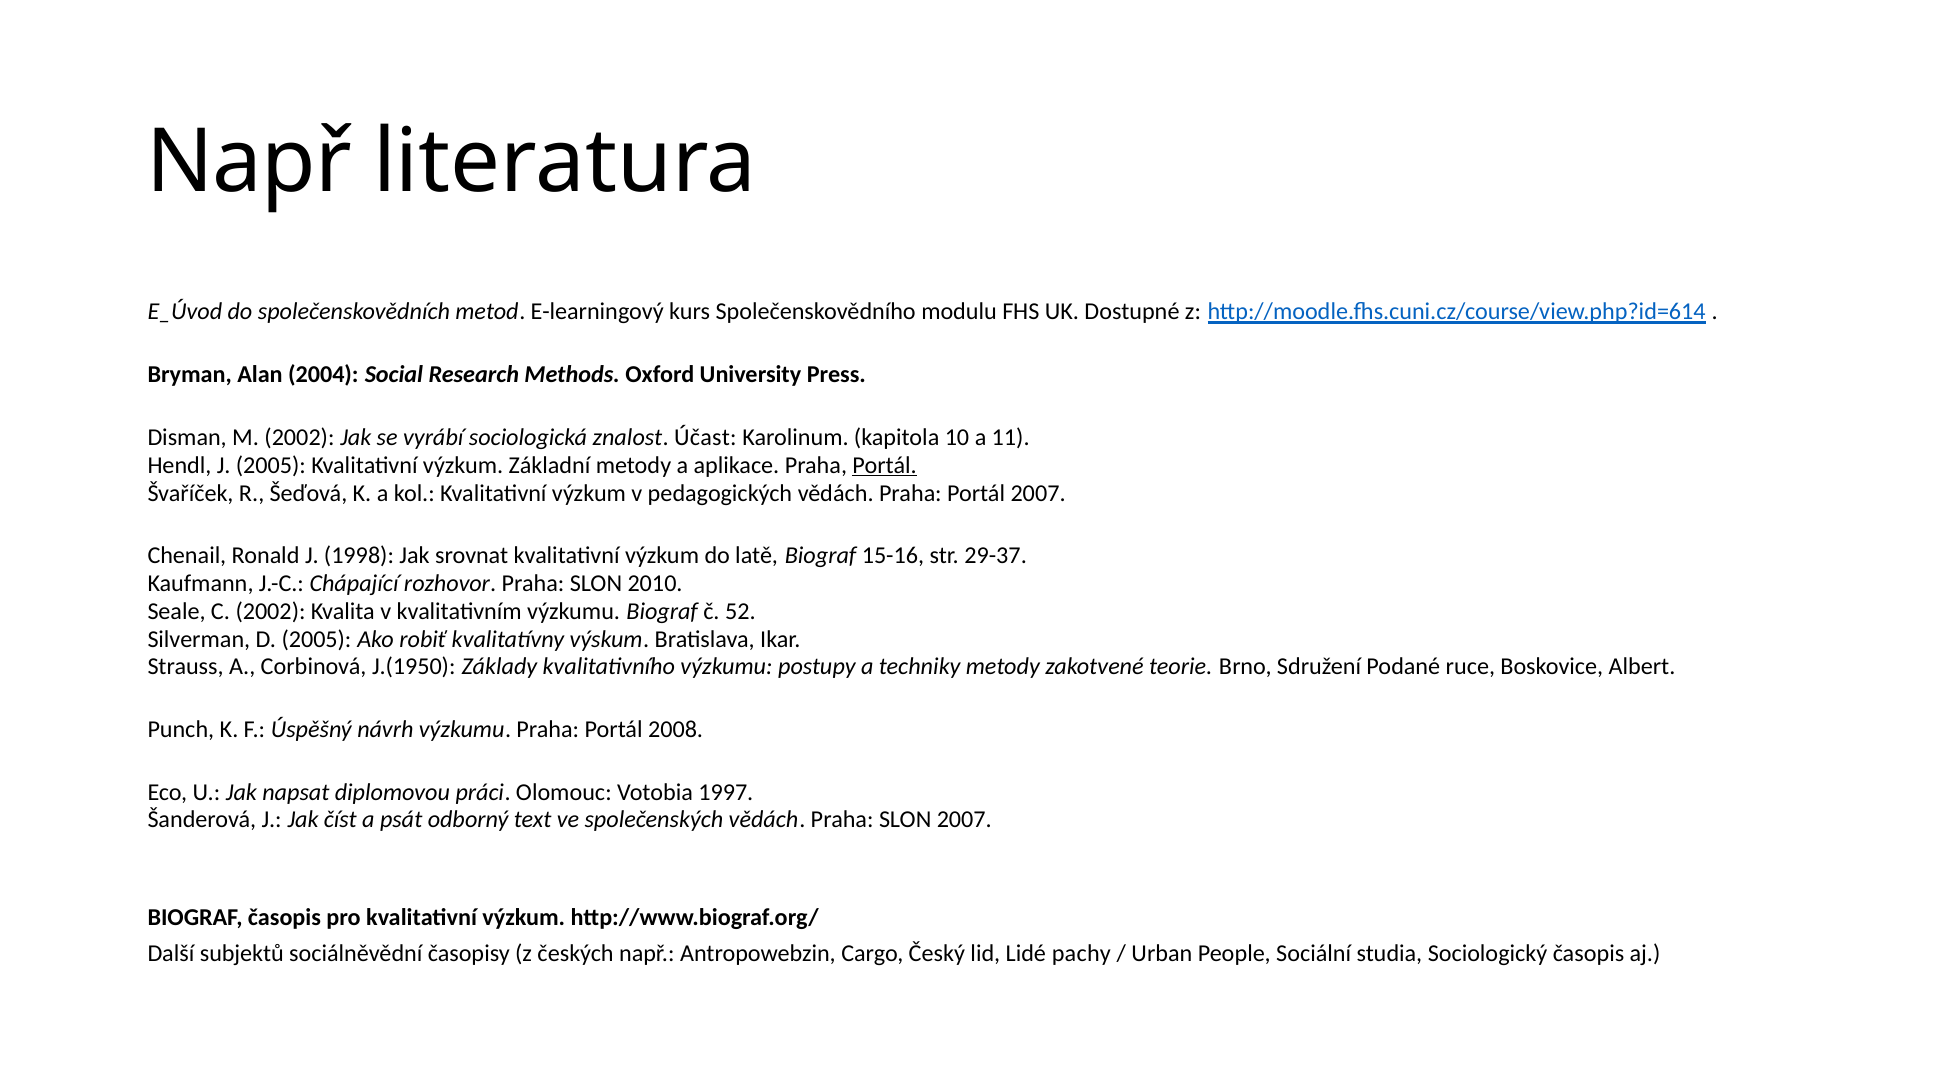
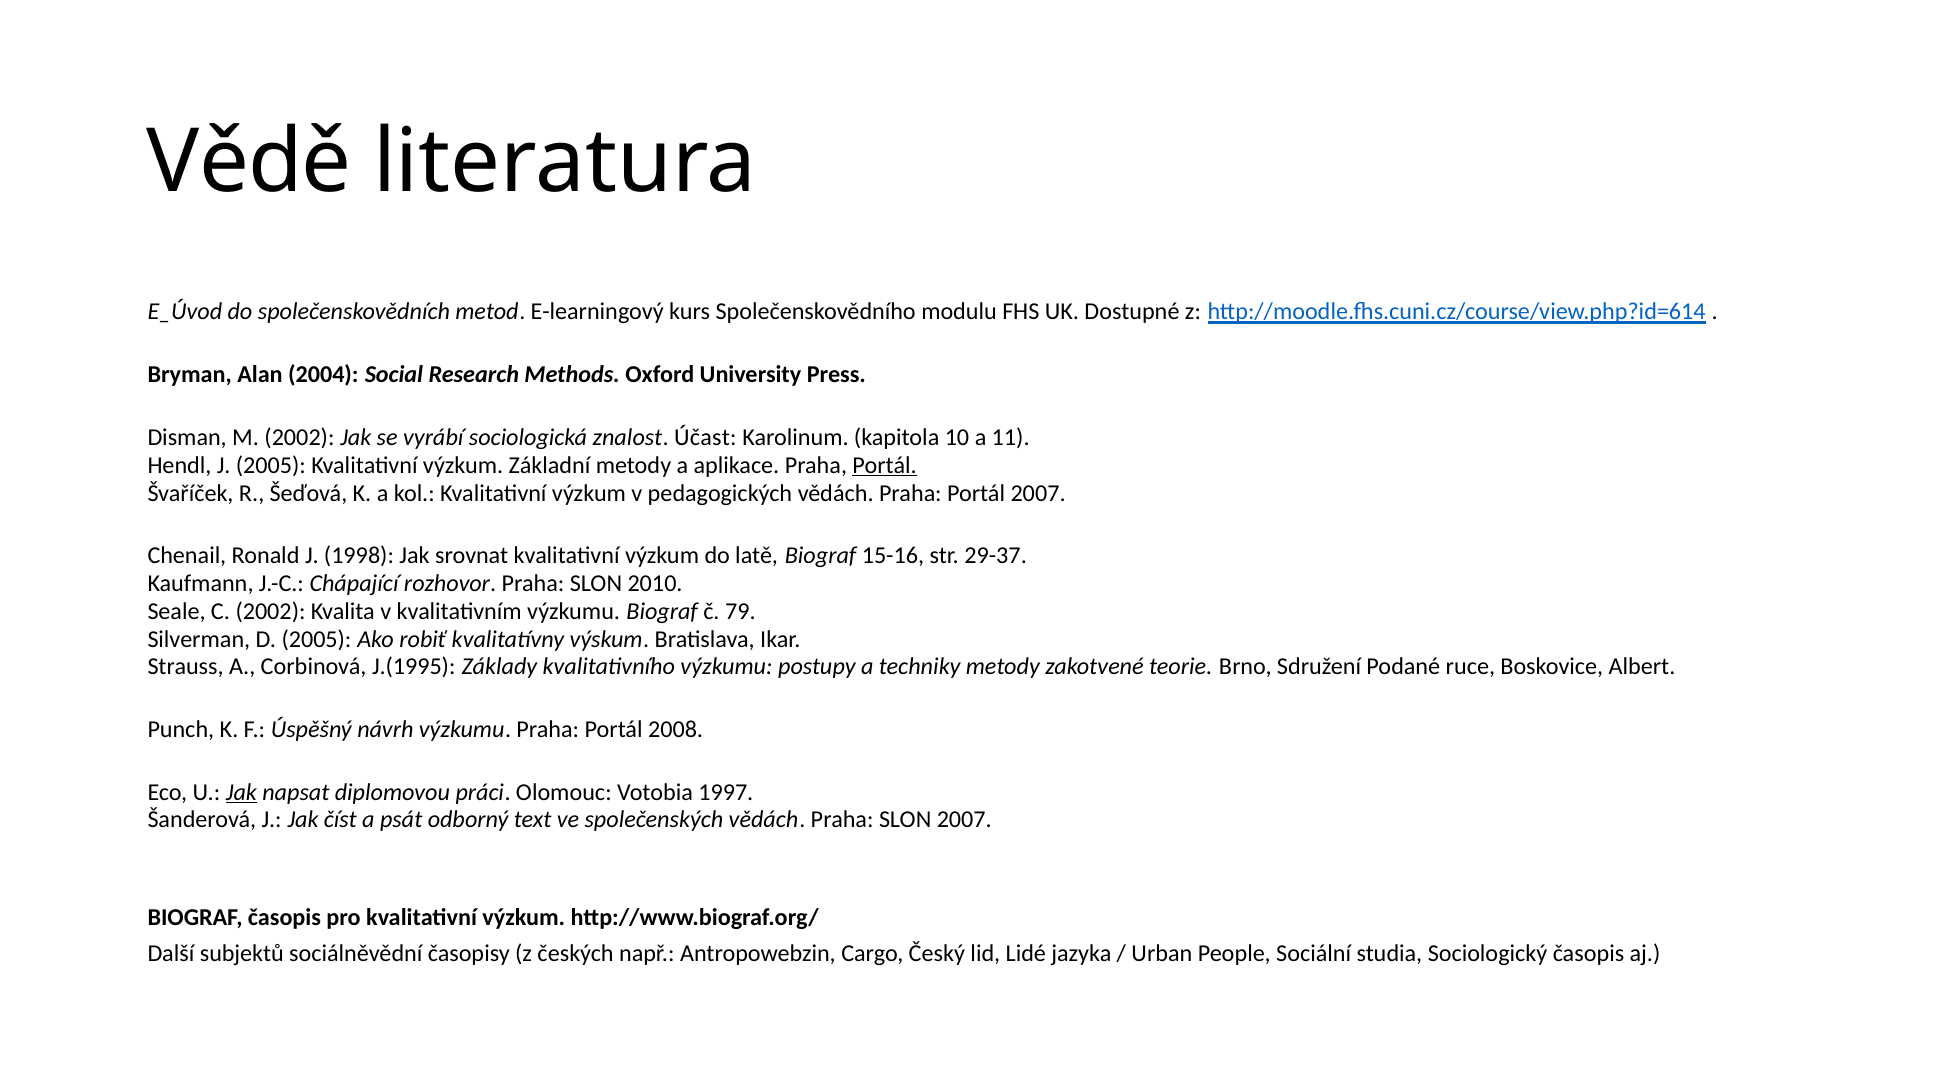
Např at (249, 163): Např -> Vědě
52: 52 -> 79
J.(1950: J.(1950 -> J.(1995
Jak at (241, 792) underline: none -> present
pachy: pachy -> jazyka
